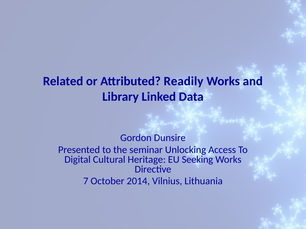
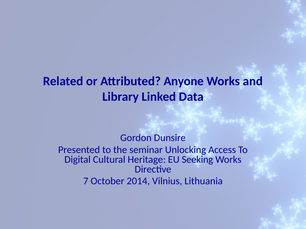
Readily: Readily -> Anyone
